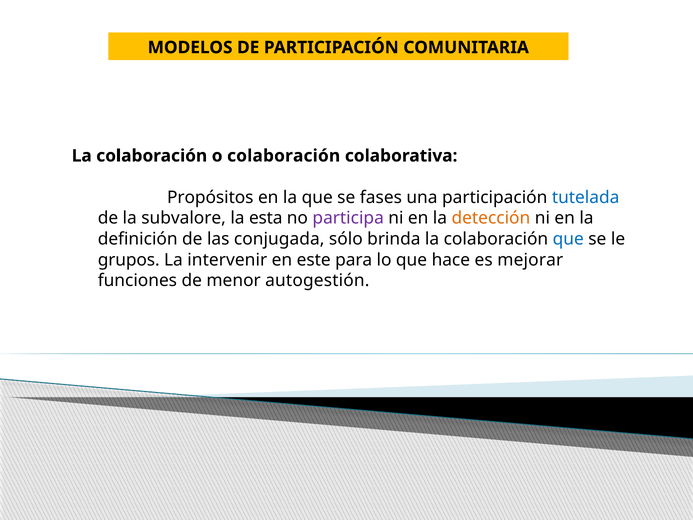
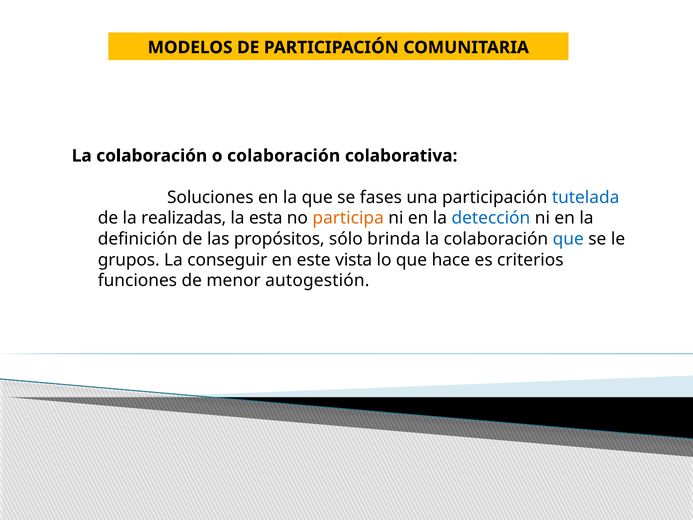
Propósitos: Propósitos -> Soluciones
subvalore: subvalore -> realizadas
participa colour: purple -> orange
detección colour: orange -> blue
conjugada: conjugada -> propósitos
intervenir: intervenir -> conseguir
para: para -> vista
mejorar: mejorar -> criterios
